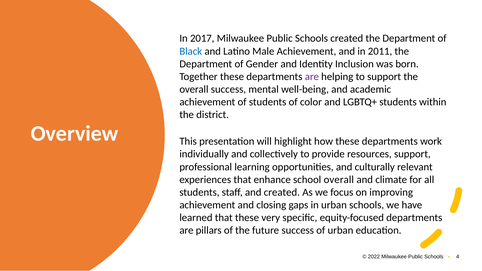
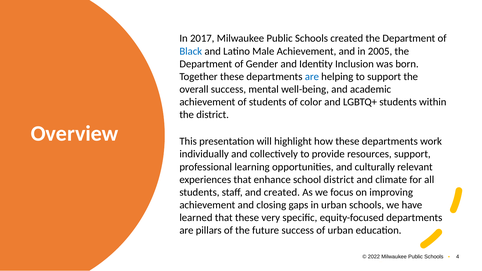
2011: 2011 -> 2005
are at (312, 77) colour: purple -> blue
school overall: overall -> district
